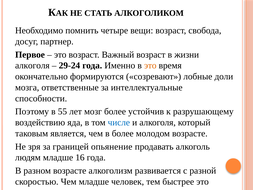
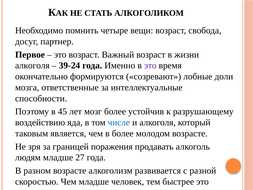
29-24: 29-24 -> 39-24
это at (150, 65) colour: orange -> purple
55: 55 -> 45
опьянение: опьянение -> поражения
16: 16 -> 27
